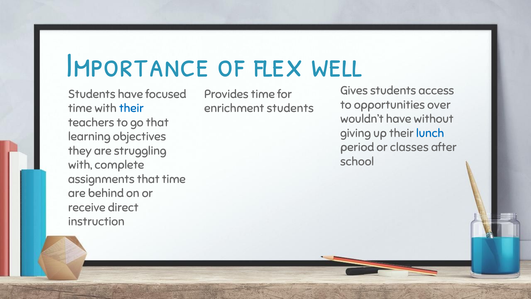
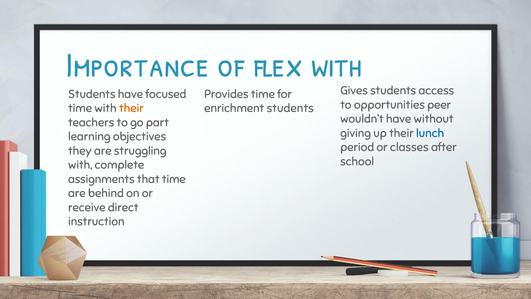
flex well: well -> with
over: over -> peer
their at (131, 108) colour: blue -> orange
go that: that -> part
